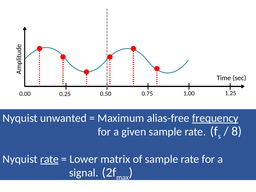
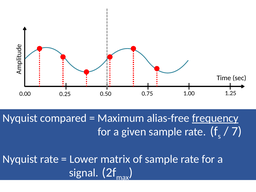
unwanted: unwanted -> compared
8: 8 -> 7
rate at (49, 159) underline: present -> none
